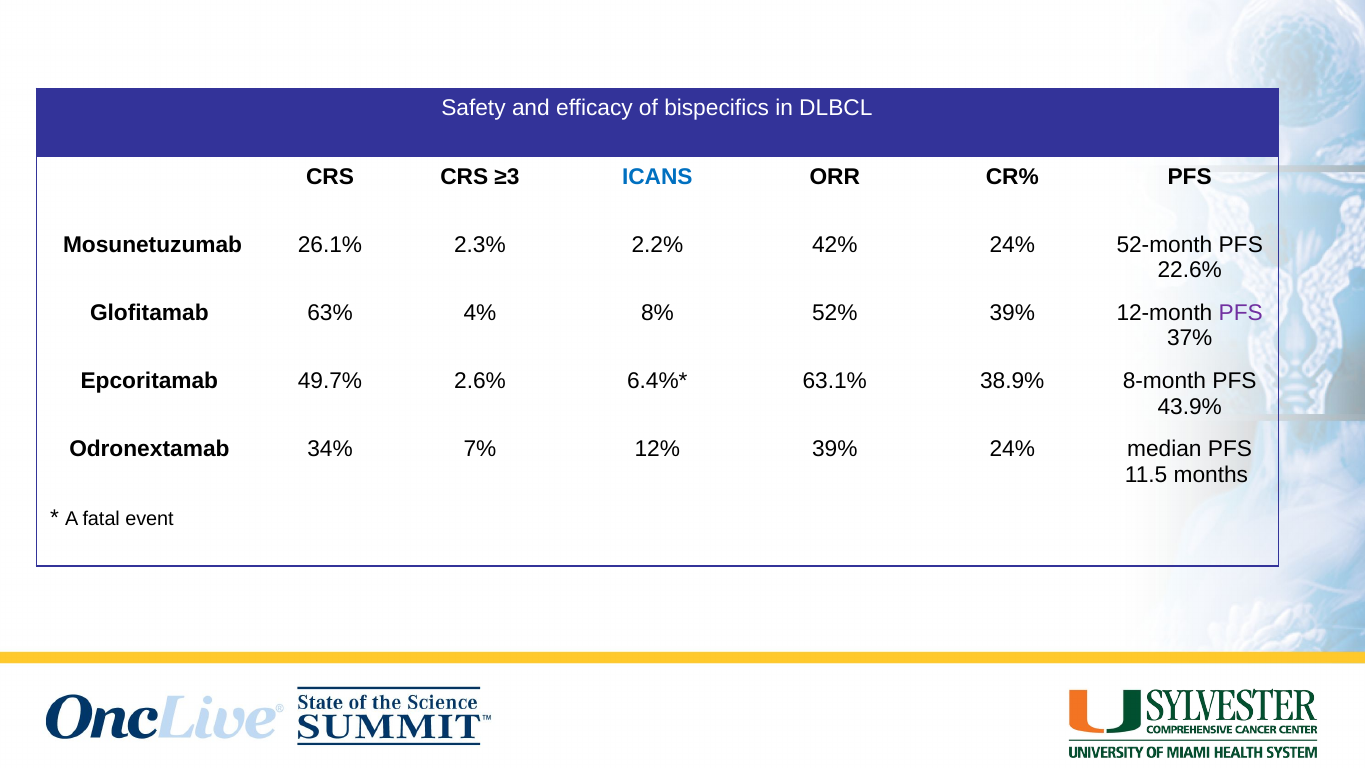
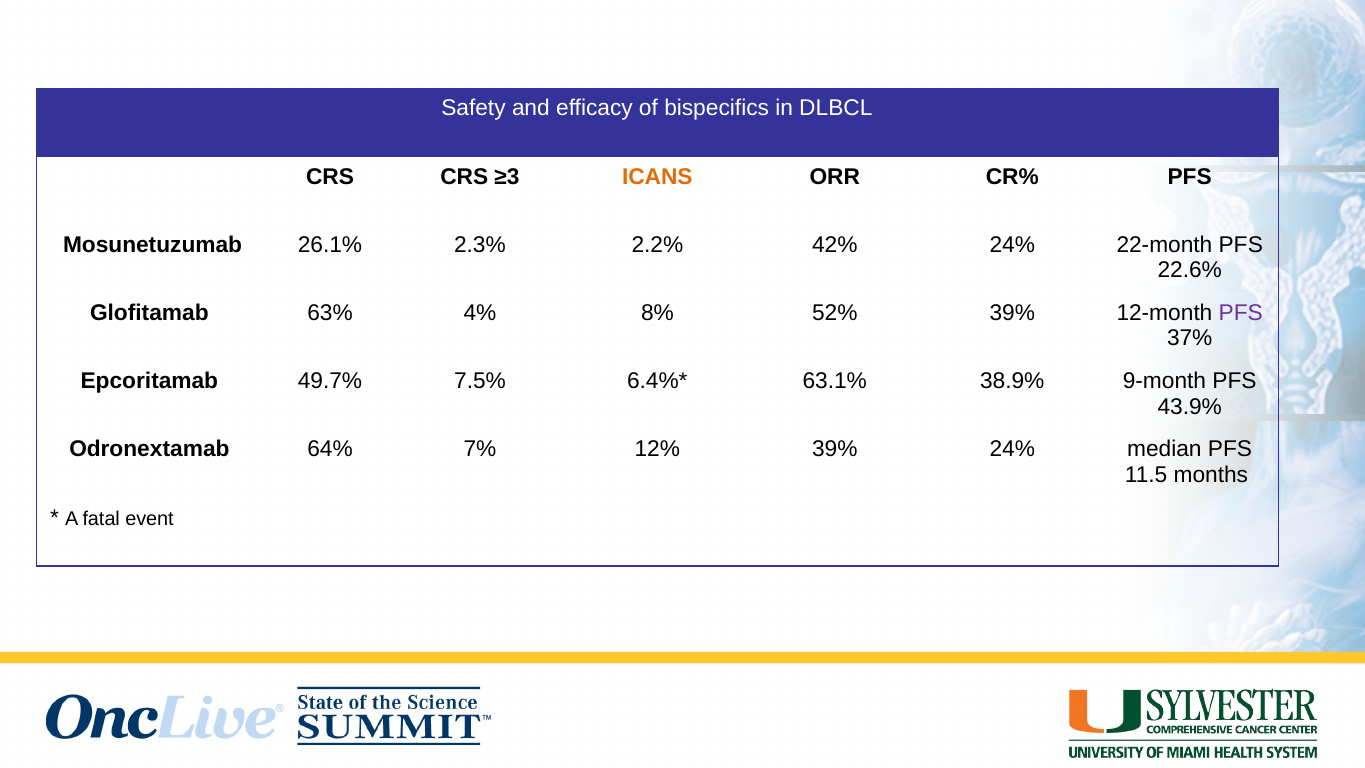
ICANS colour: blue -> orange
52-month: 52-month -> 22-month
2.6%: 2.6% -> 7.5%
8-month: 8-month -> 9-month
34%: 34% -> 64%
